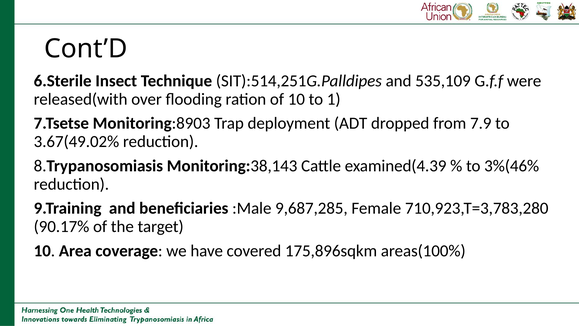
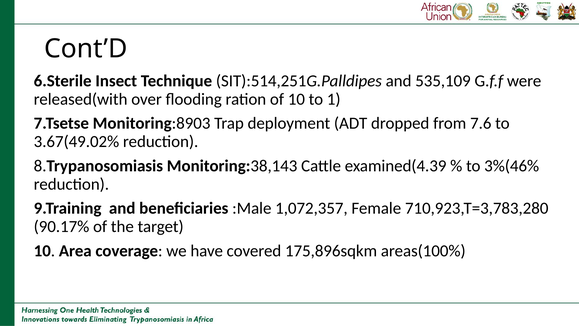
7.9: 7.9 -> 7.6
9,687,285: 9,687,285 -> 1,072,357
